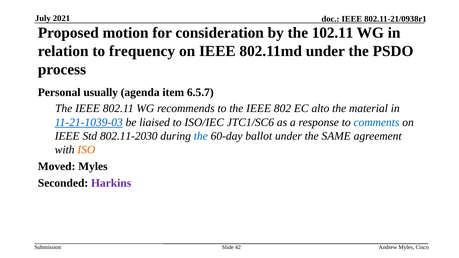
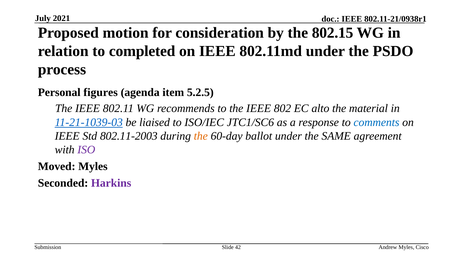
102.11: 102.11 -> 802.15
frequency: frequency -> completed
usually: usually -> figures
6.5.7: 6.5.7 -> 5.2.5
802.11-2030: 802.11-2030 -> 802.11-2003
the at (201, 136) colour: blue -> orange
ISO colour: orange -> purple
